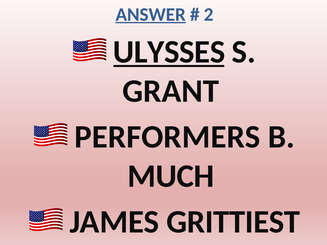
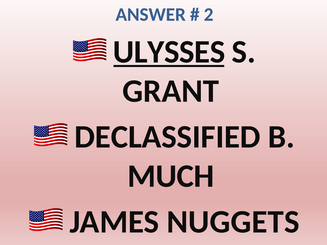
ANSWER underline: present -> none
PERFORMERS: PERFORMERS -> DECLASSIFIED
GRITTIEST: GRITTIEST -> NUGGETS
